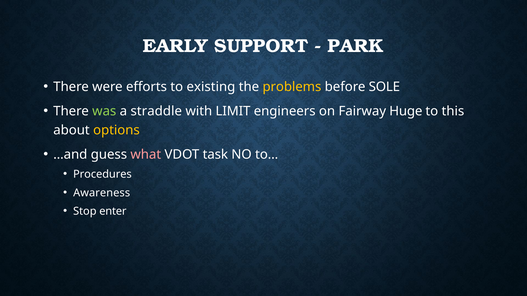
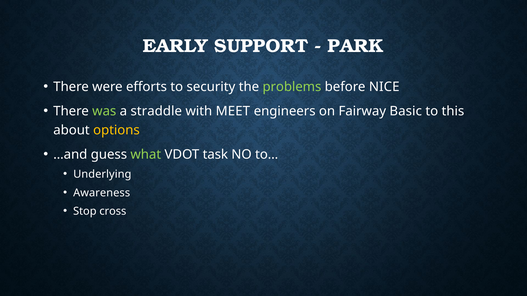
existing: existing -> security
problems colour: yellow -> light green
SOLE: SOLE -> NICE
LIMIT: LIMIT -> MEET
Huge: Huge -> Basic
what colour: pink -> light green
Procedures: Procedures -> Underlying
enter: enter -> cross
